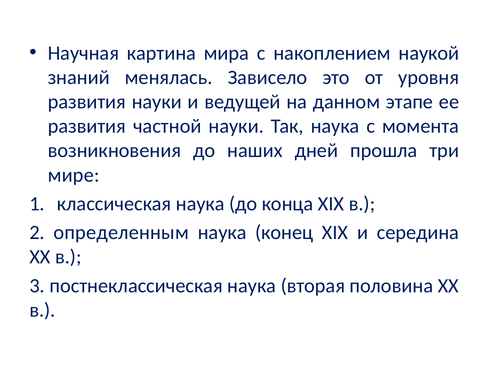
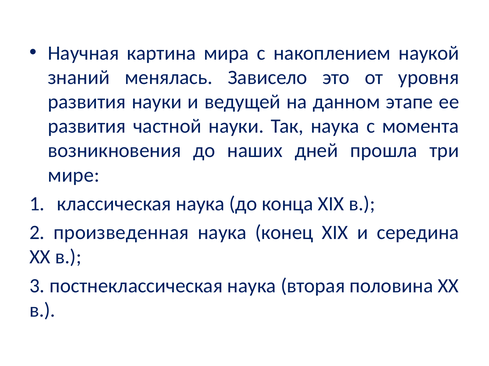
определенным: определенным -> произведенная
